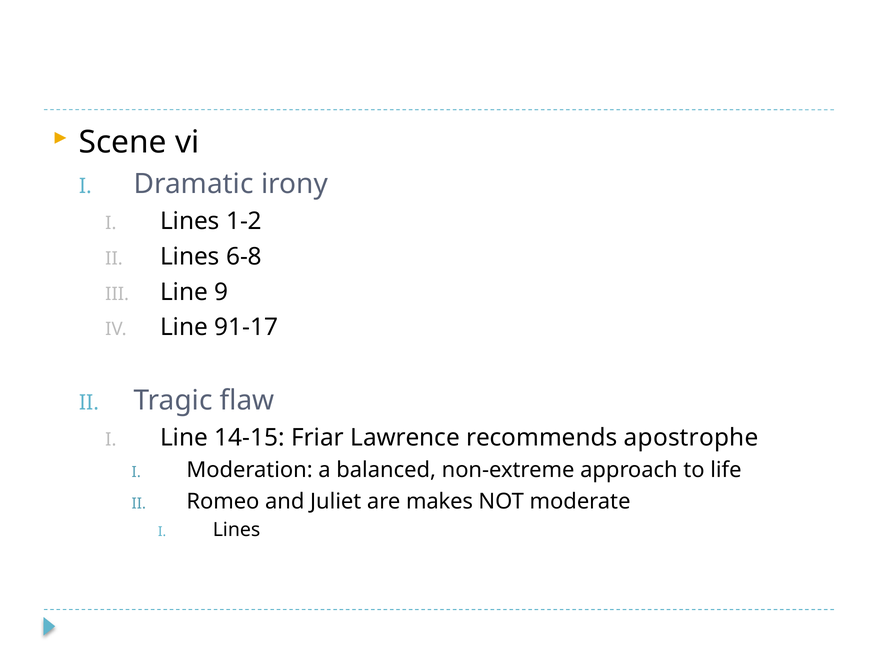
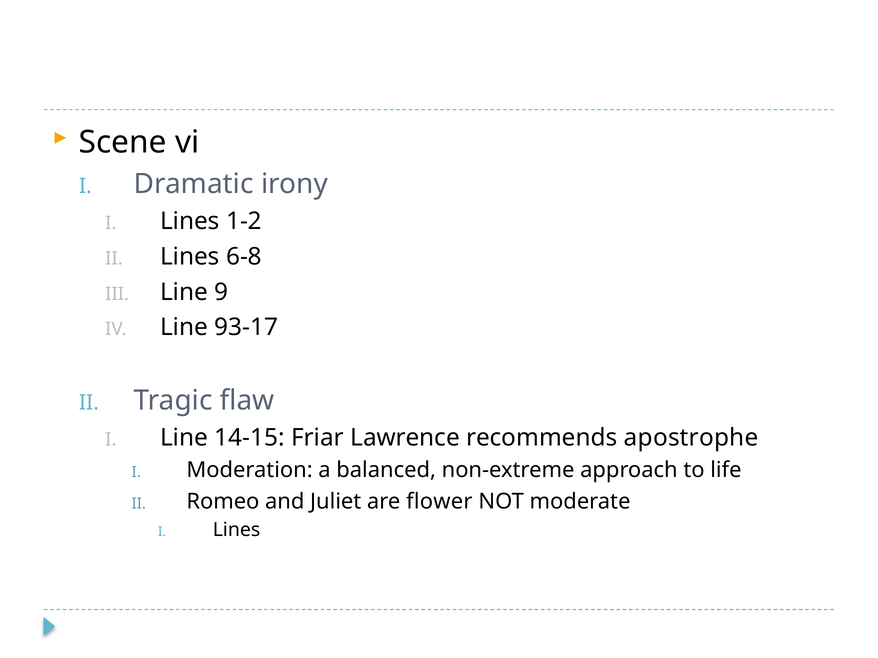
91-17: 91-17 -> 93-17
makes: makes -> flower
